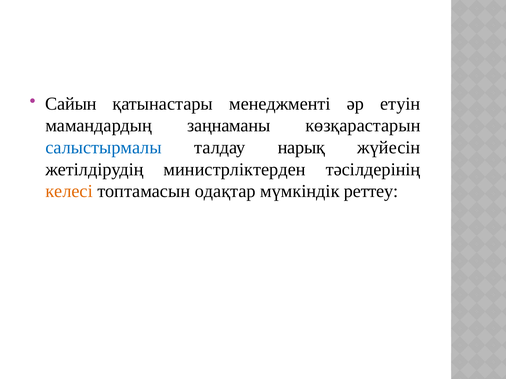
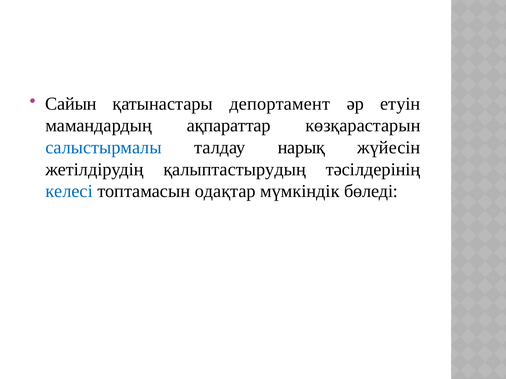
менеджменті: менеджменті -> депортамент
заңнаманы: заңнаманы -> ақпараттар
министрліктерден: министрліктерден -> қалыптастырудың
келесі colour: orange -> blue
реттеу: реттеу -> бөледі
